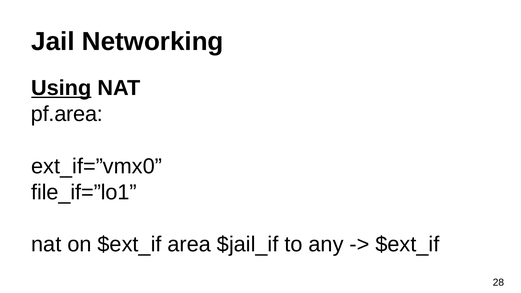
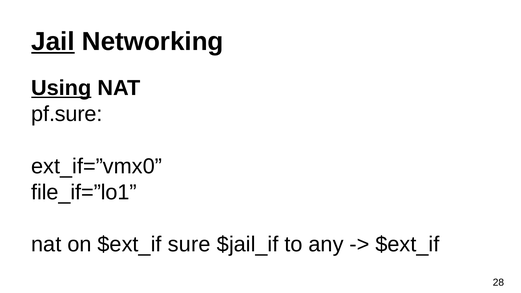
Jail underline: none -> present
pf.area: pf.area -> pf.sure
area: area -> sure
